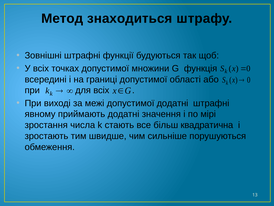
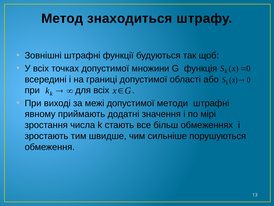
допустимої додатні: додатні -> методи
квадратична: квадратична -> обмеженнях
